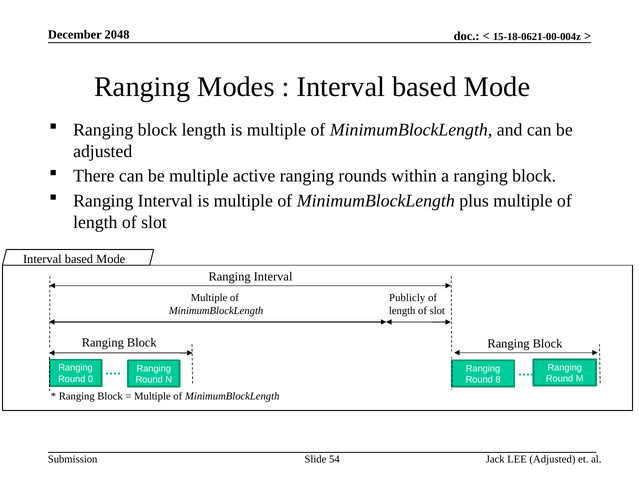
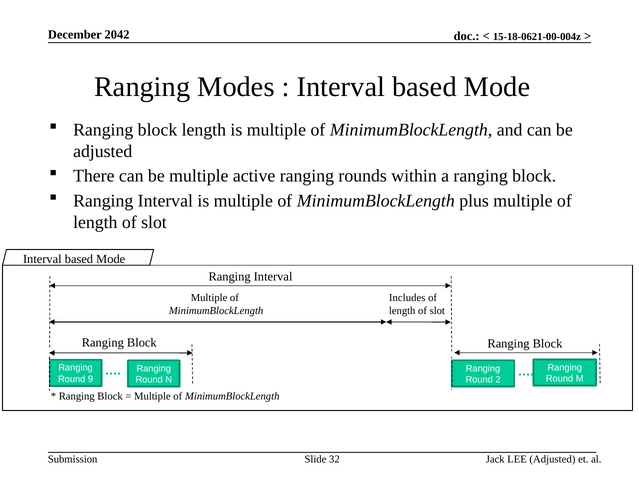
2048: 2048 -> 2042
Publicly: Publicly -> Includes
0: 0 -> 9
8: 8 -> 2
54: 54 -> 32
